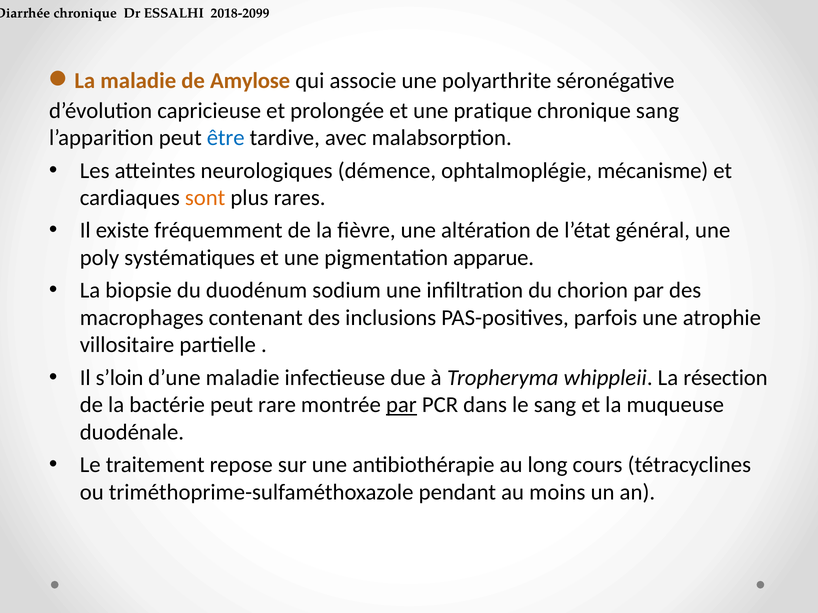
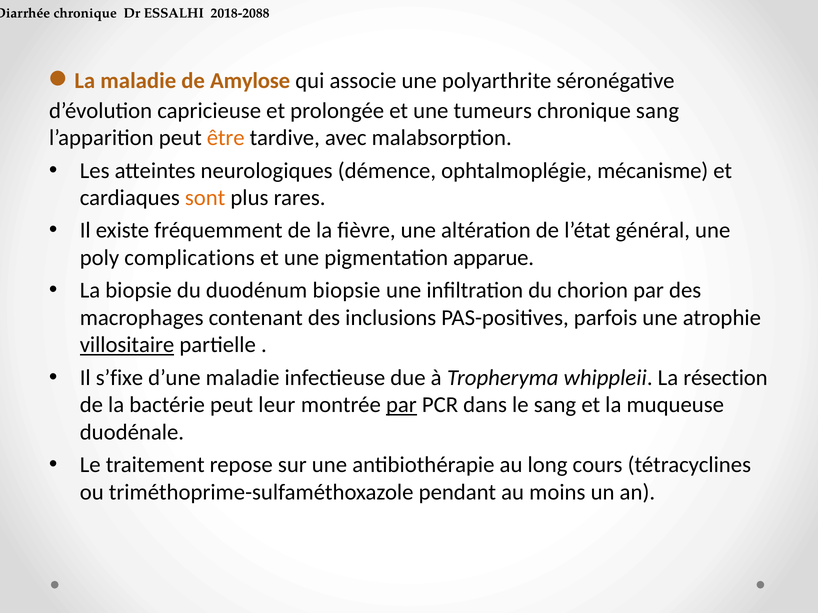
2018-2099: 2018-2099 -> 2018-2088
pratique: pratique -> tumeurs
être colour: blue -> orange
systématiques: systématiques -> complications
duodénum sodium: sodium -> biopsie
villositaire underline: none -> present
s’loin: s’loin -> s’fixe
rare: rare -> leur
